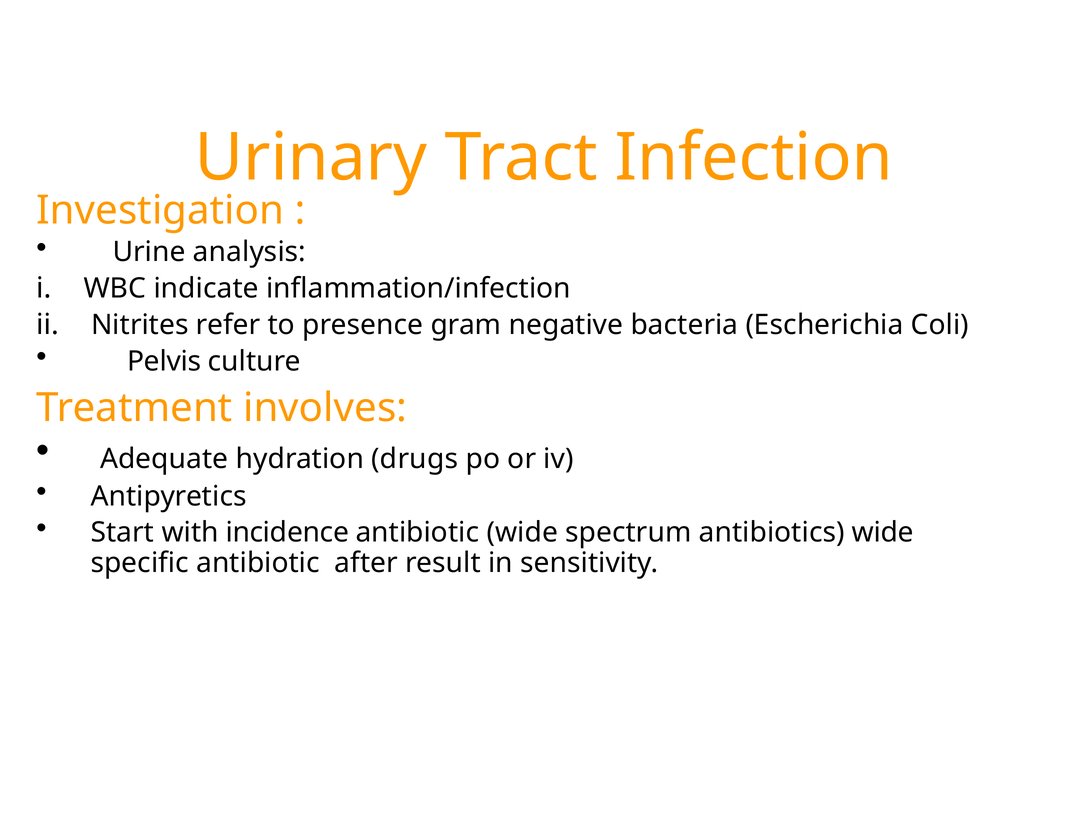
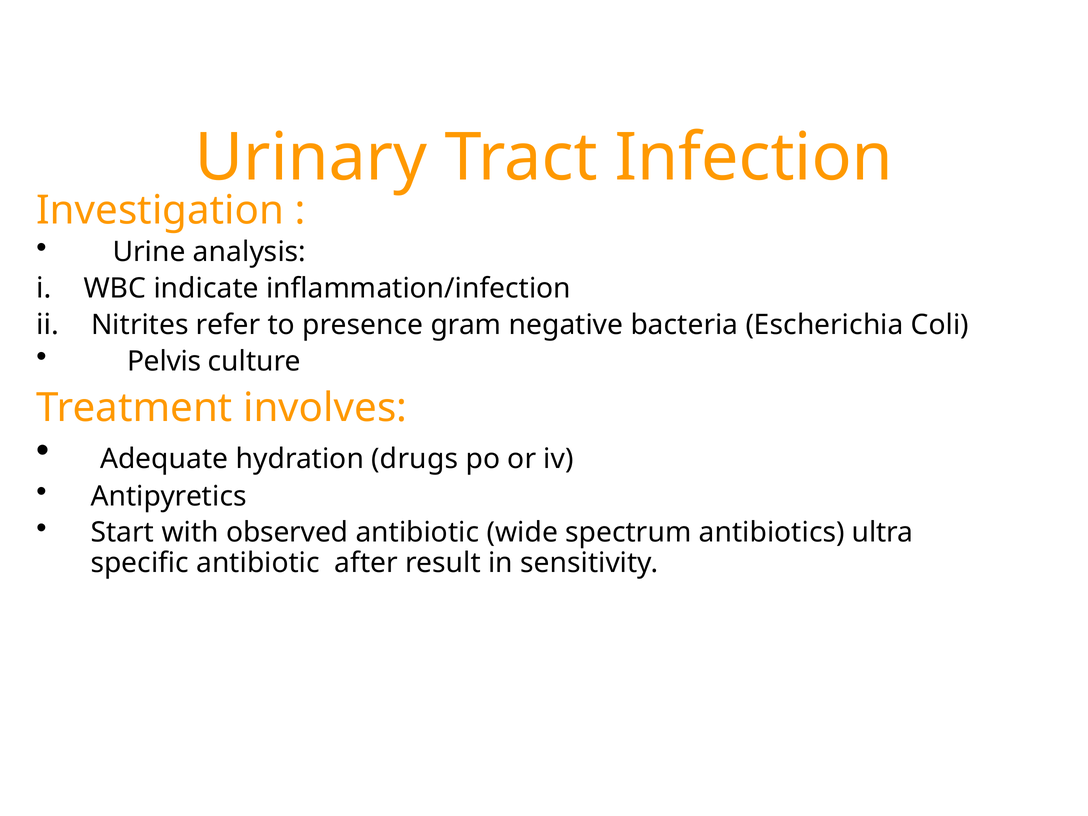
incidence: incidence -> observed
antibiotics wide: wide -> ultra
